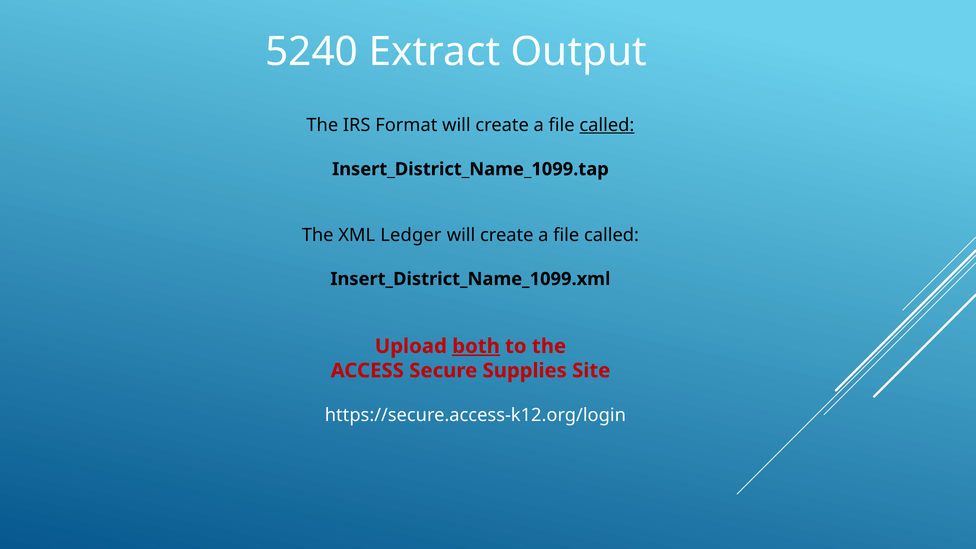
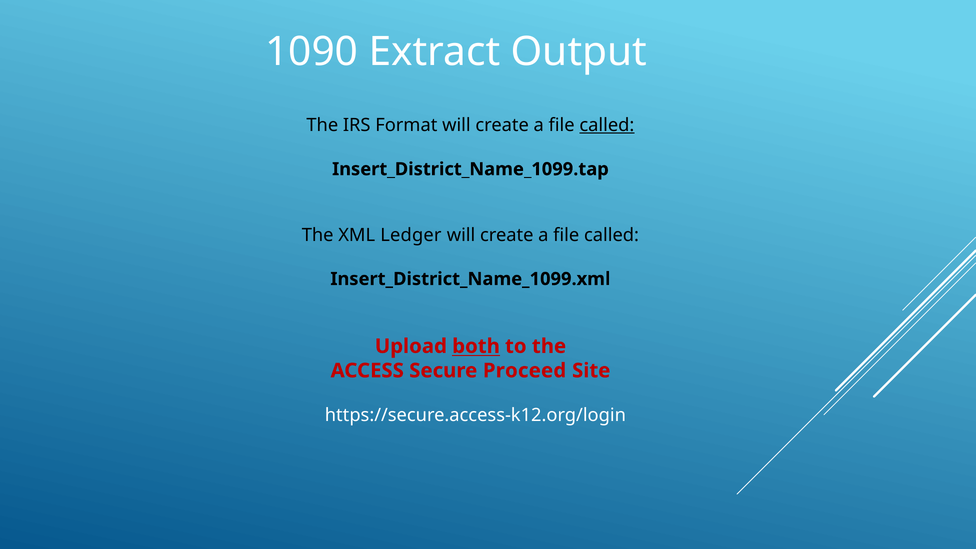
5240: 5240 -> 1090
both underline: present -> none
Supplies: Supplies -> Proceed
